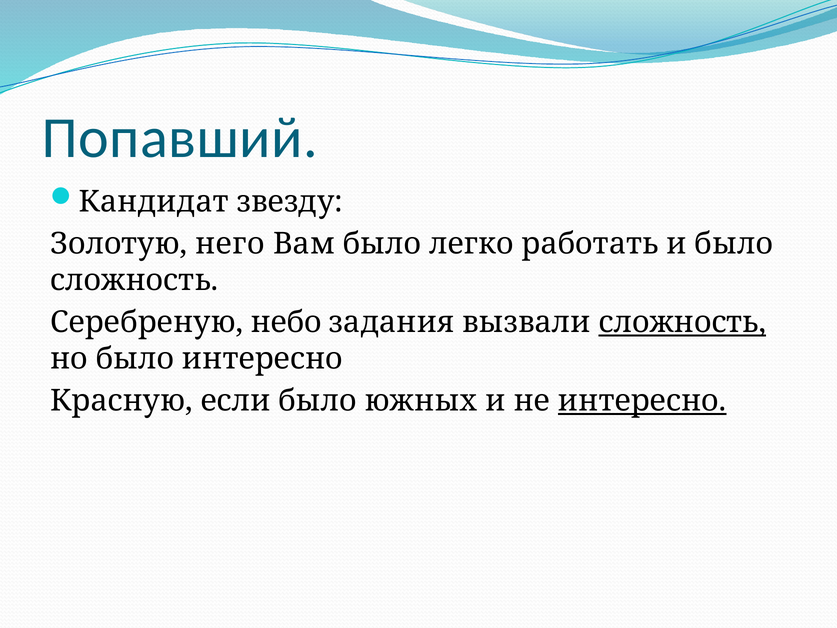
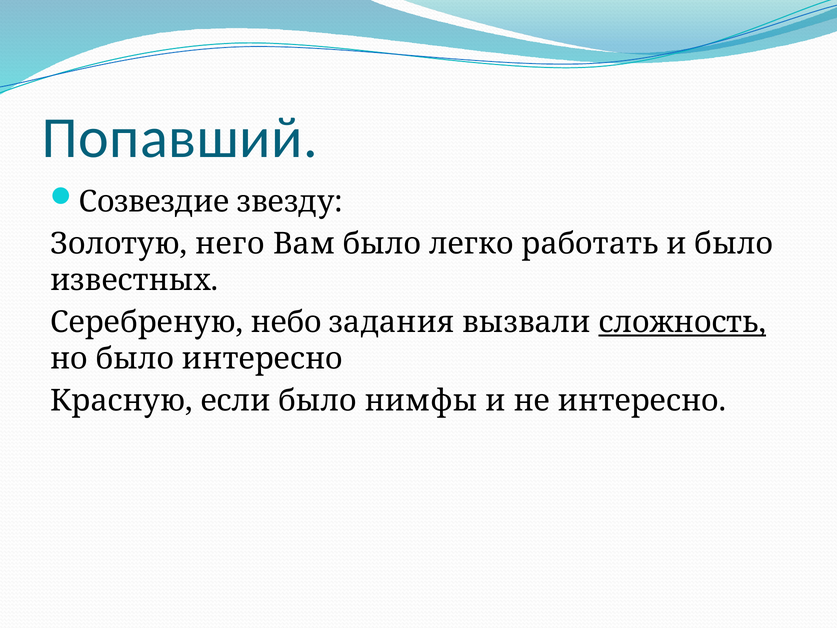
Кандидат: Кандидат -> Созвездие
сложность at (134, 280): сложность -> известных
южных: южных -> нимфы
интересно at (642, 401) underline: present -> none
